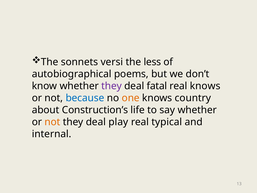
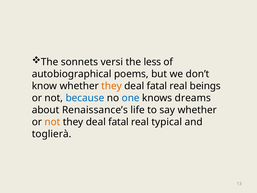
they at (112, 86) colour: purple -> orange
real knows: knows -> beings
one colour: orange -> blue
country: country -> dreams
Construction’s: Construction’s -> Renaissance’s
play at (118, 122): play -> fatal
internal: internal -> toglierà
